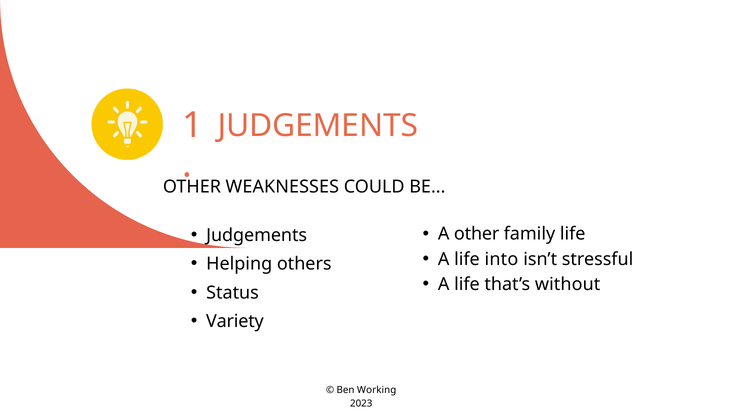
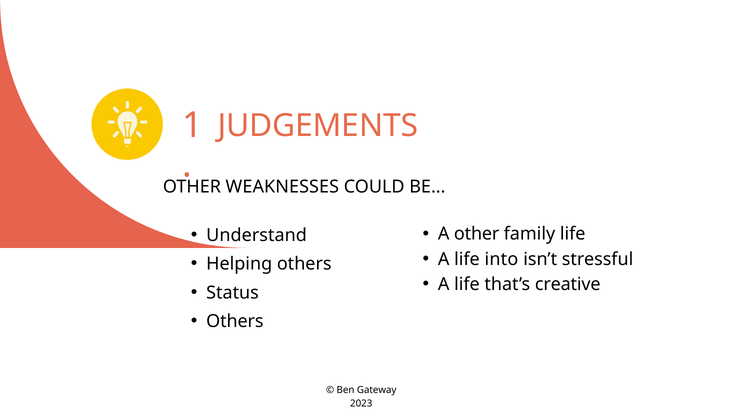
Judgements at (257, 236): Judgements -> Understand
without: without -> creative
Variety at (235, 321): Variety -> Others
Working: Working -> Gateway
